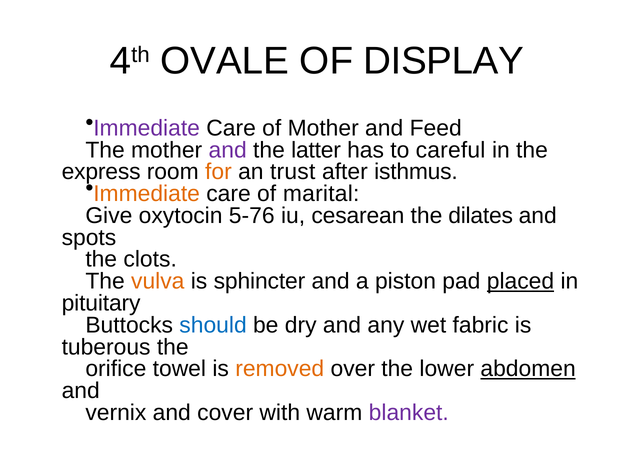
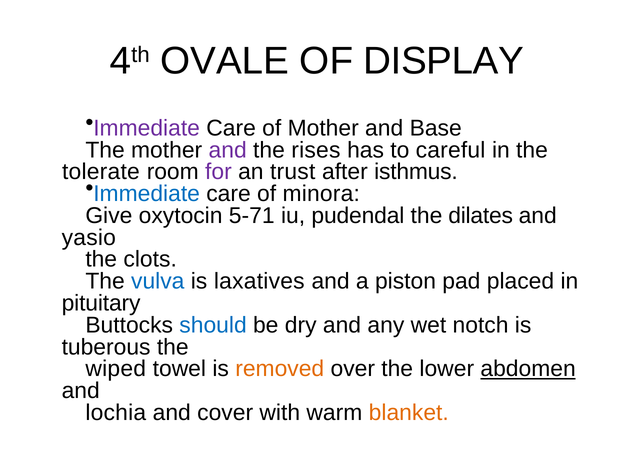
Feed: Feed -> Base
latter: latter -> rises
express: express -> tolerate
for colour: orange -> purple
Immediate at (147, 194) colour: orange -> blue
marital: marital -> minora
5-76: 5-76 -> 5-71
cesarean: cesarean -> pudendal
spots: spots -> yasio
vulva colour: orange -> blue
sphincter: sphincter -> laxatives
placed underline: present -> none
fabric: fabric -> notch
orifice: orifice -> wiped
vernix: vernix -> lochia
blanket colour: purple -> orange
